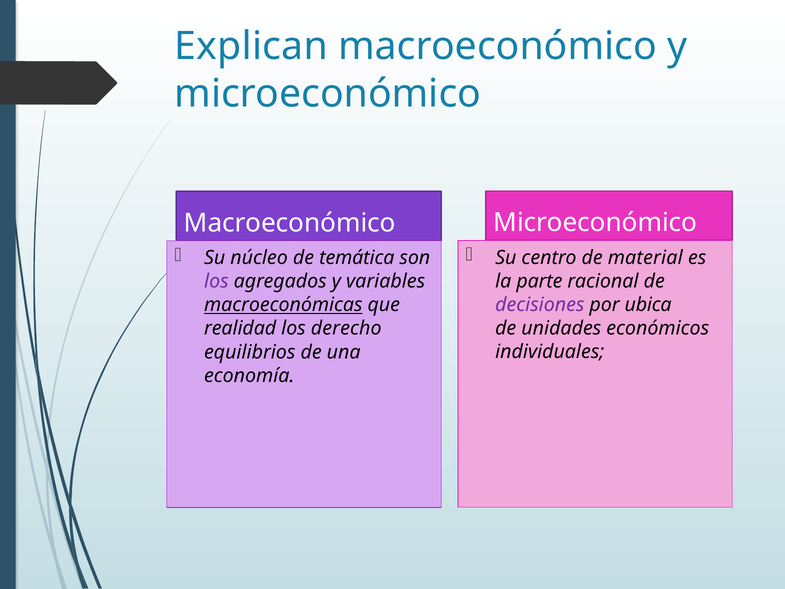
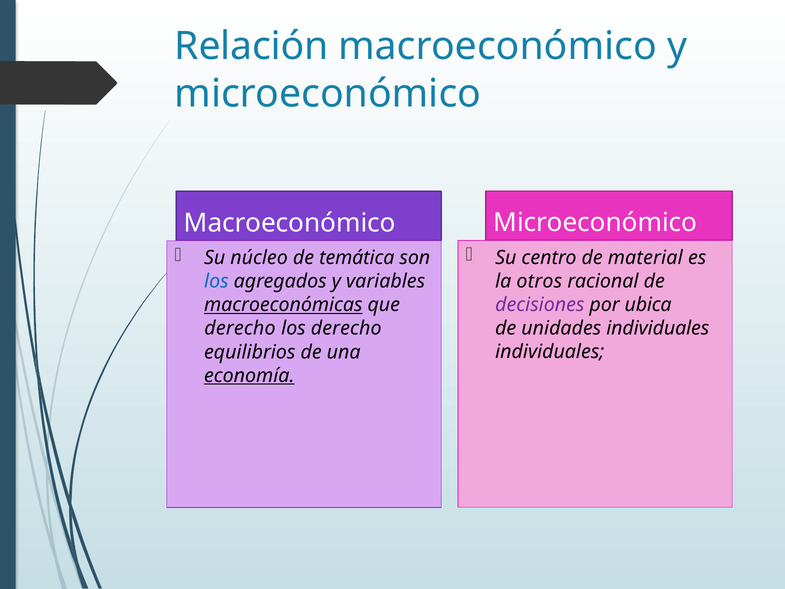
Explican: Explican -> Relación
parte: parte -> otros
los at (216, 281) colour: purple -> blue
unidades económicos: económicos -> individuales
realidad at (240, 328): realidad -> derecho
economía underline: none -> present
